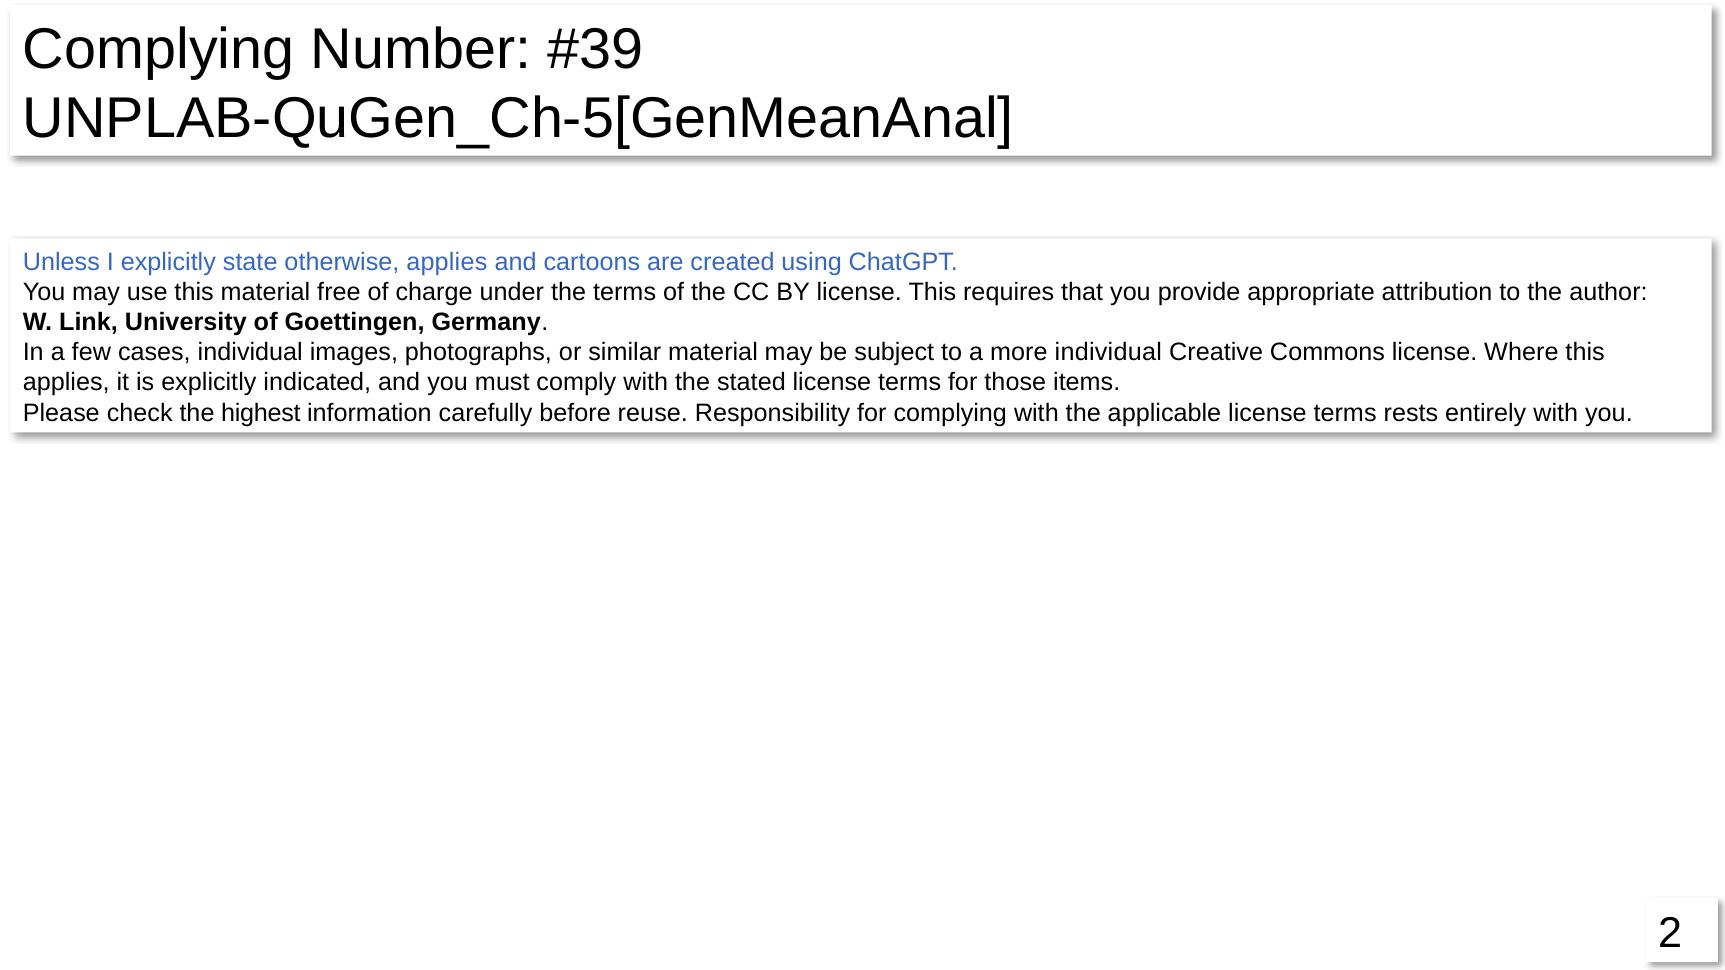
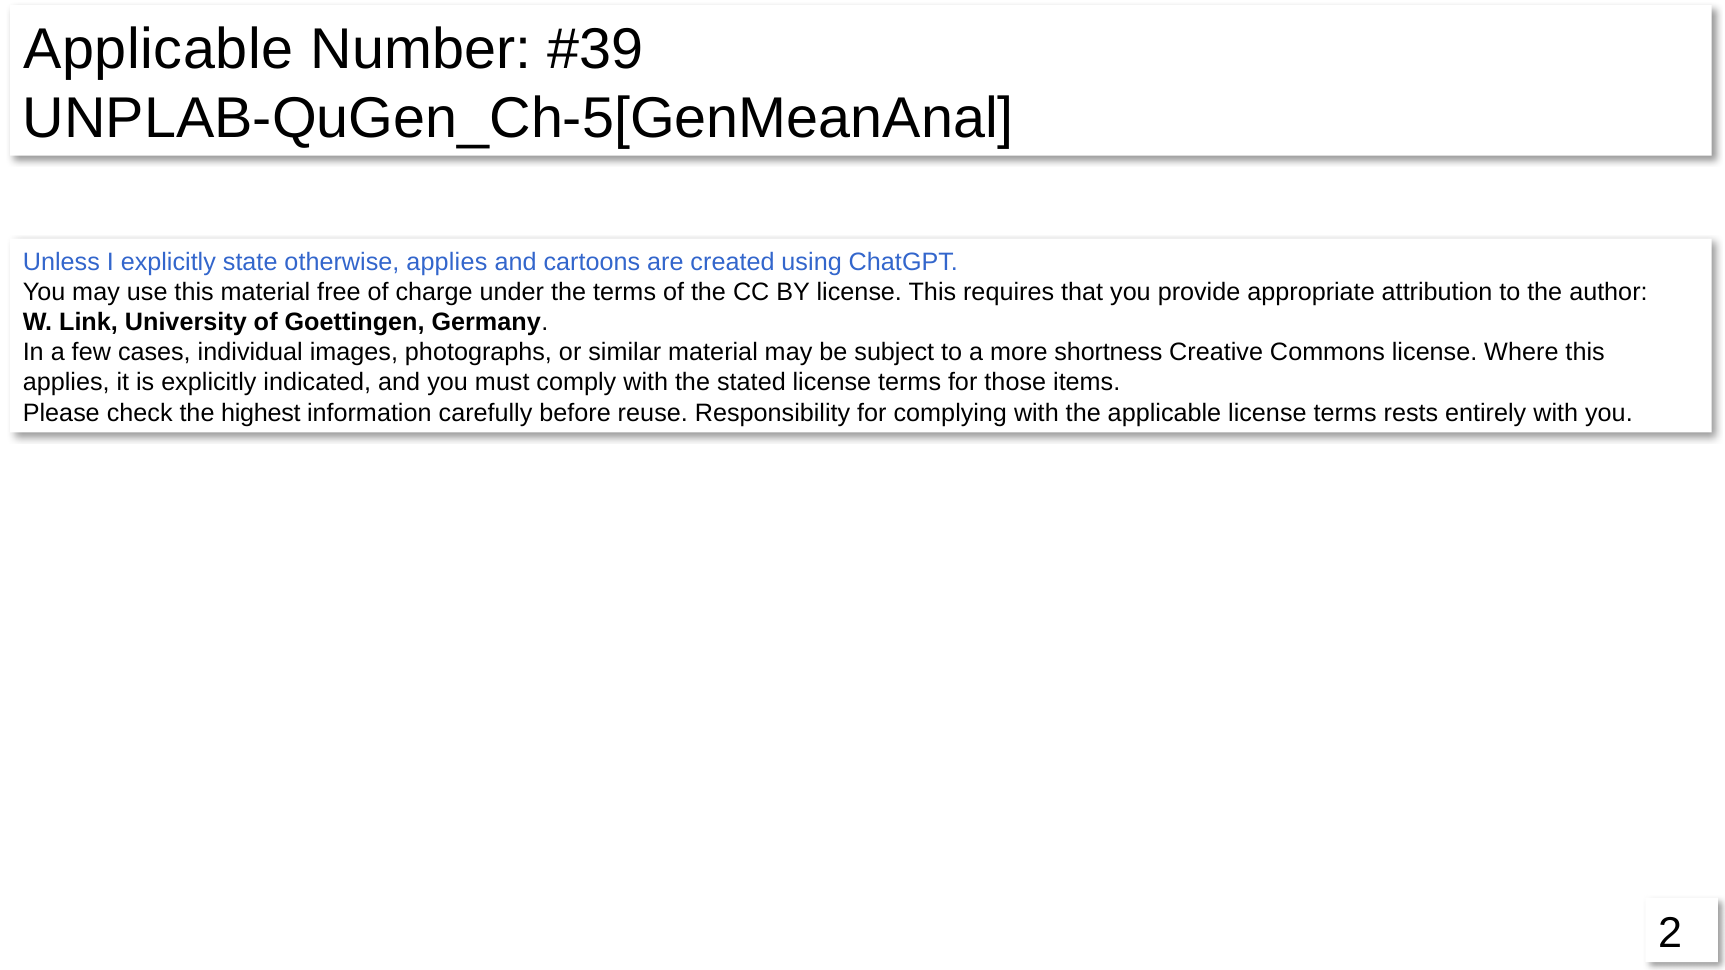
Complying at (159, 50): Complying -> Applicable
more individual: individual -> shortness
